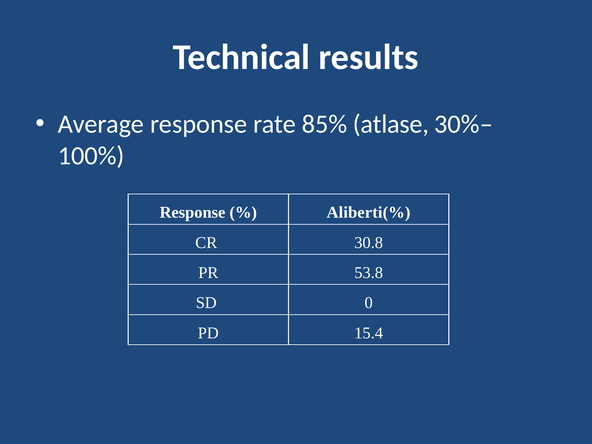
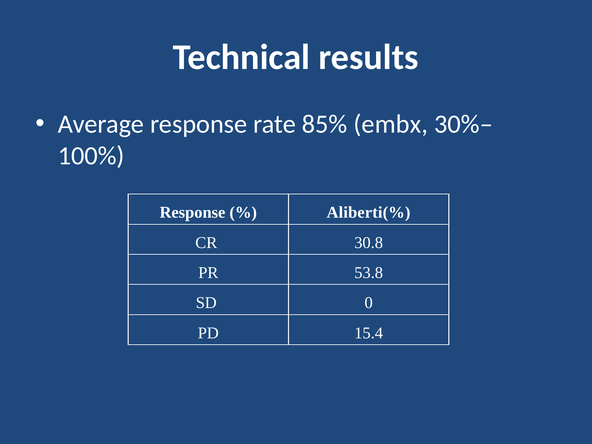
atlase: atlase -> embx
